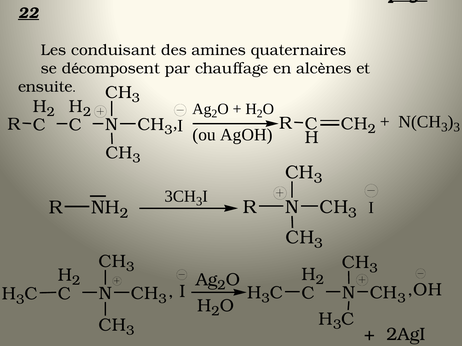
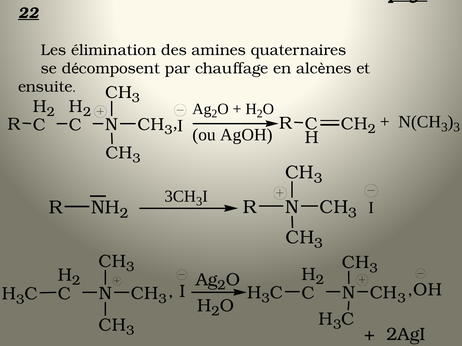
conduisant: conduisant -> élimination
